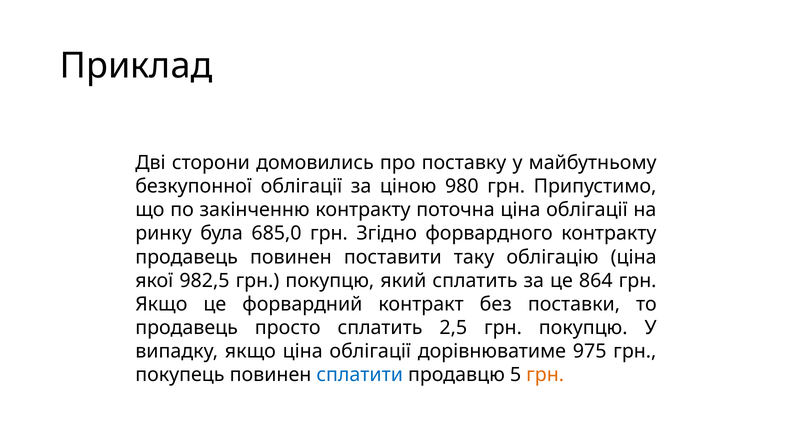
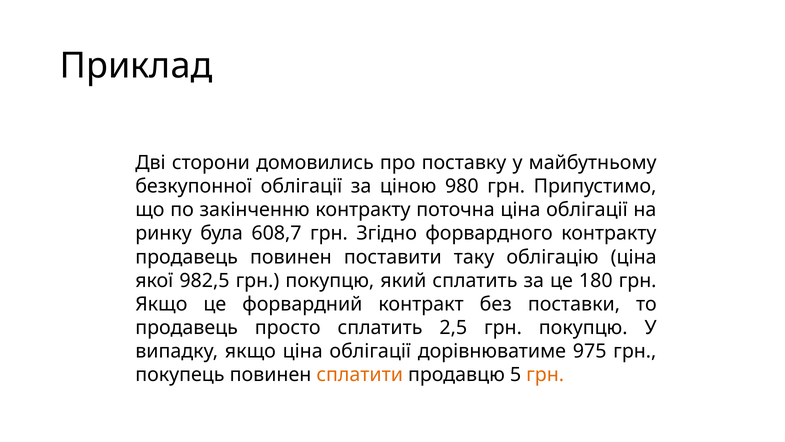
685,0: 685,0 -> 608,7
864: 864 -> 180
сплатити colour: blue -> orange
